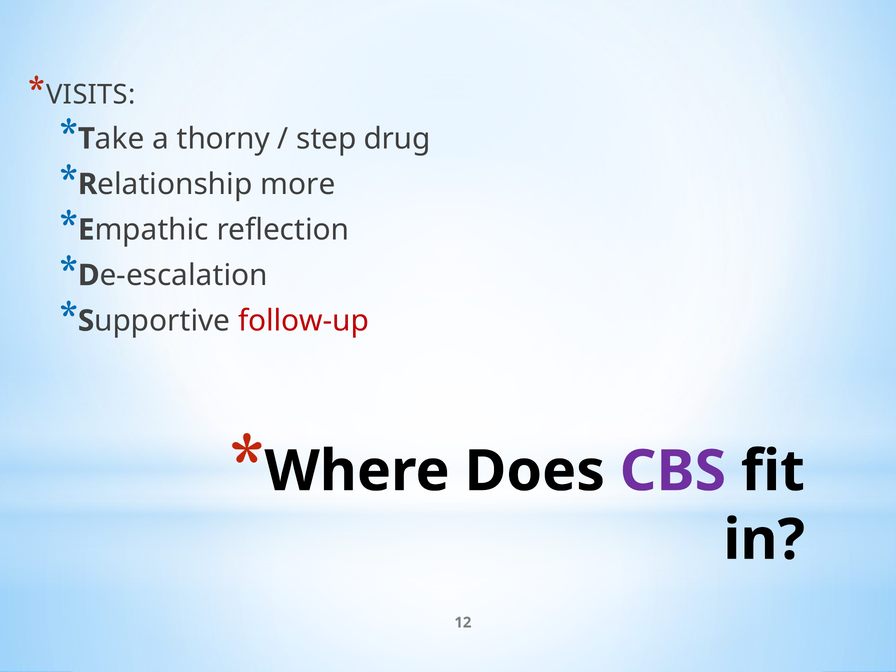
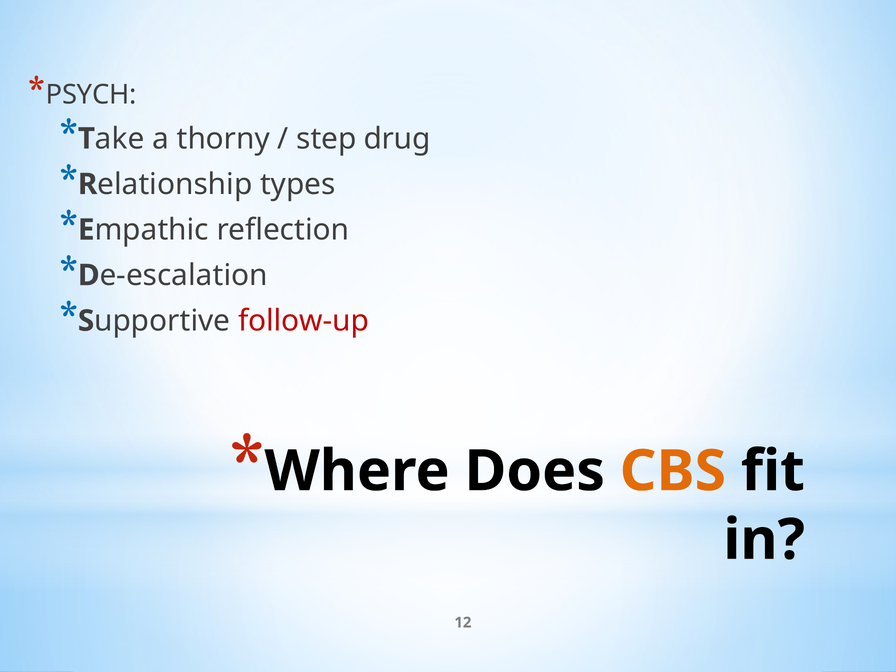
VISITS: VISITS -> PSYCH
more: more -> types
CBS colour: purple -> orange
